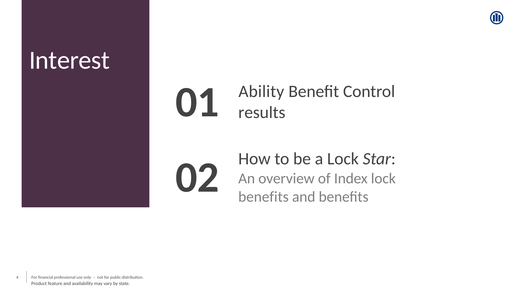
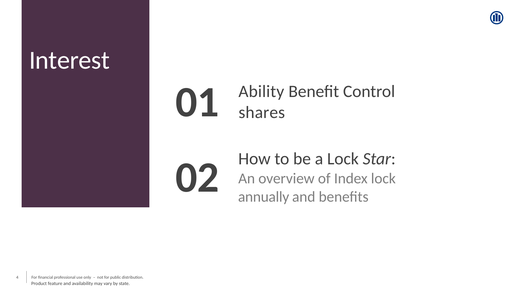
results: results -> shares
benefits at (264, 197): benefits -> annually
